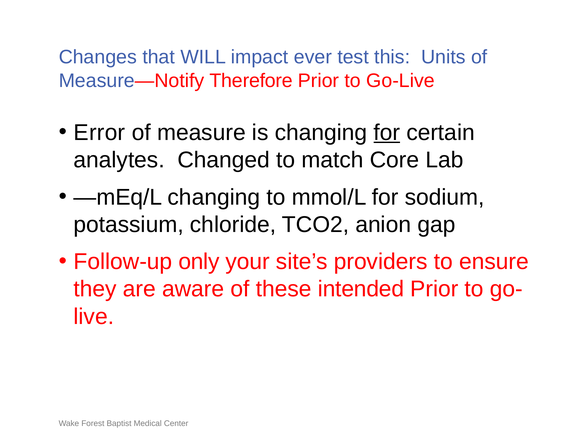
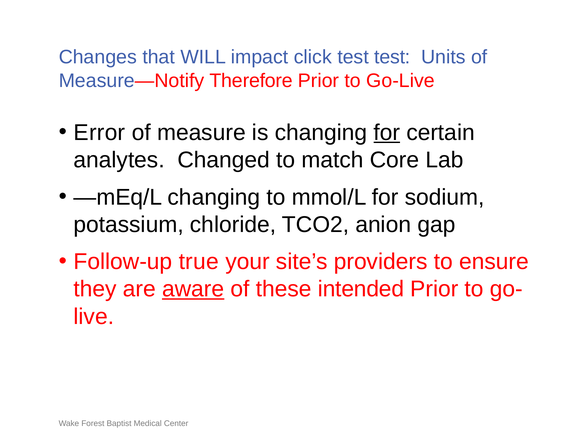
ever: ever -> click
test this: this -> test
only: only -> true
aware underline: none -> present
